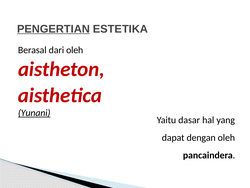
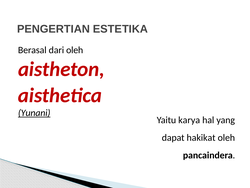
PENGERTIAN underline: present -> none
dasar: dasar -> karya
dengan: dengan -> hakikat
